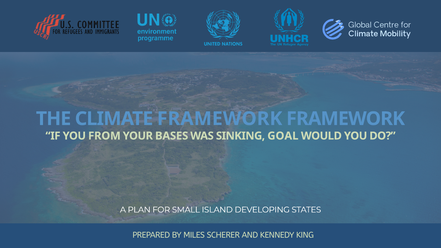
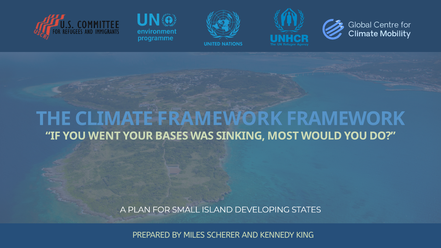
FROM: FROM -> WENT
GOAL: GOAL -> MOST
